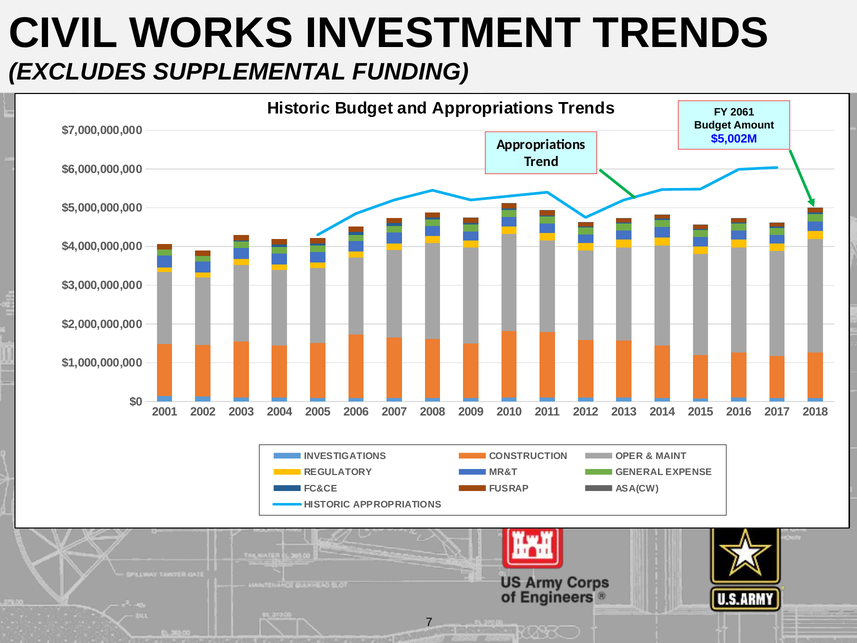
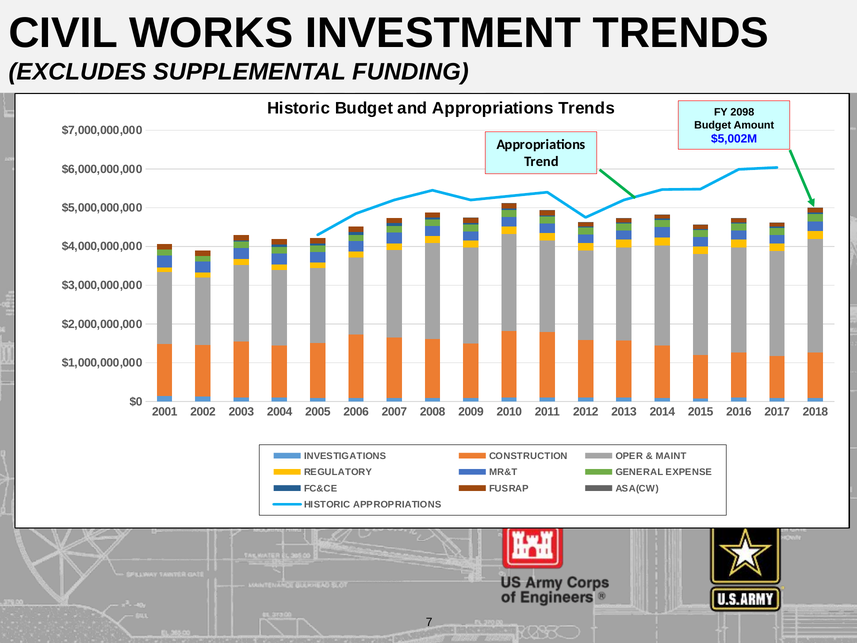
2061: 2061 -> 2098
